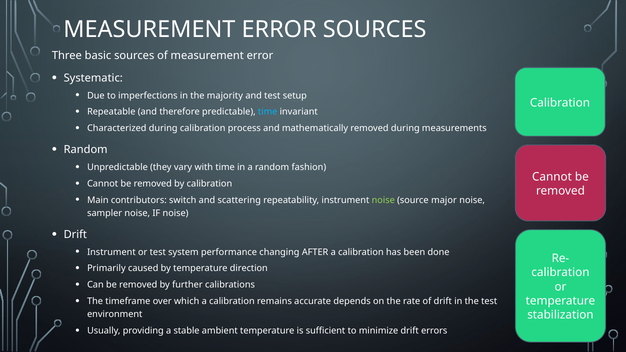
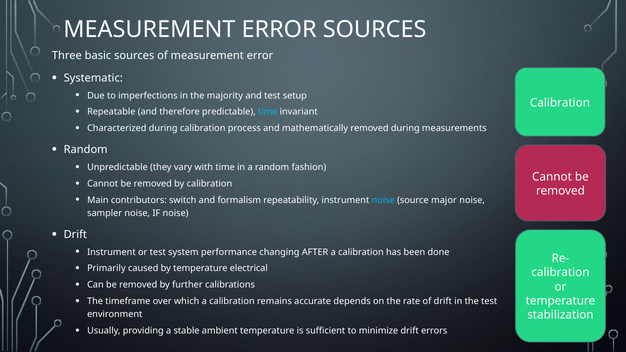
scattering: scattering -> formalism
noise at (383, 200) colour: light green -> light blue
direction: direction -> electrical
